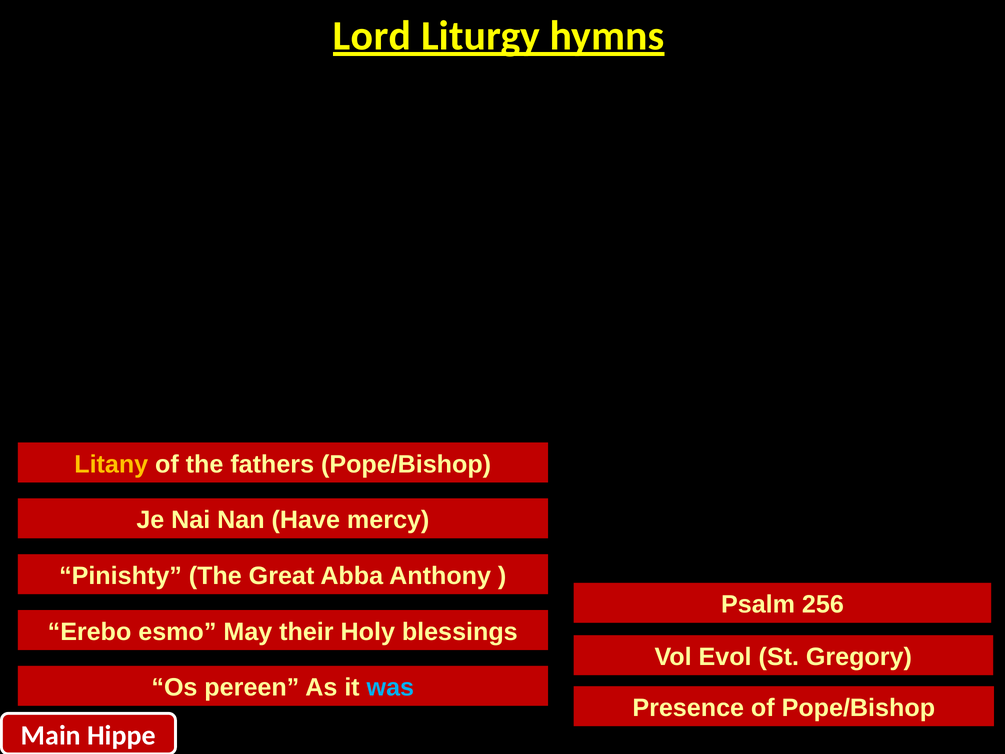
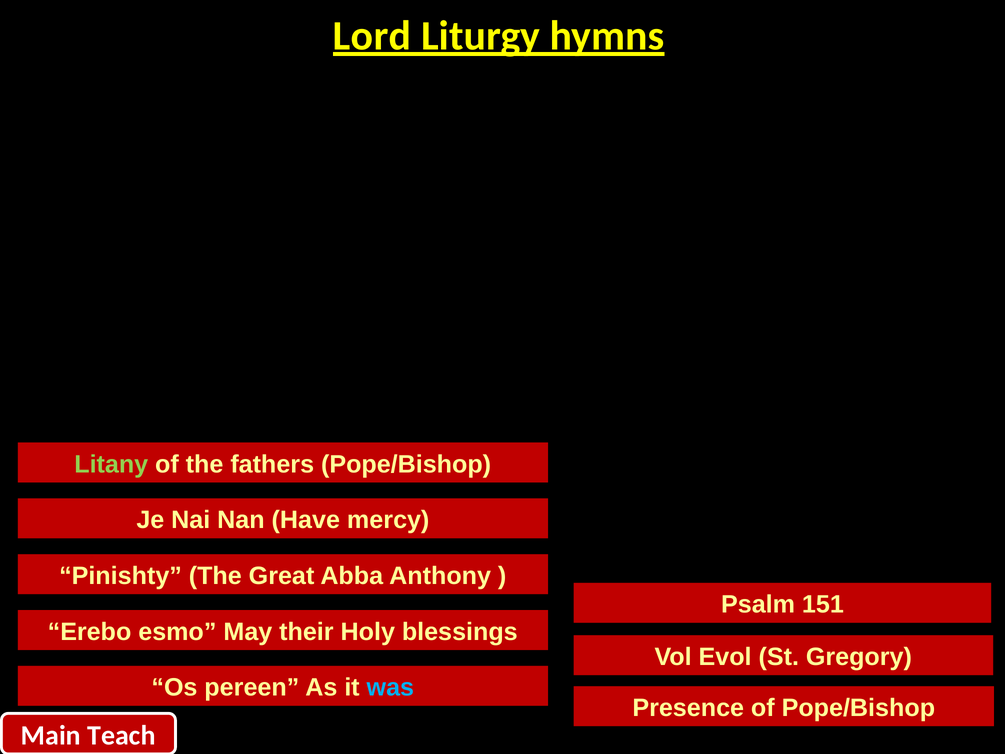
Litany colour: yellow -> light green
256: 256 -> 151
Hippe: Hippe -> Teach
